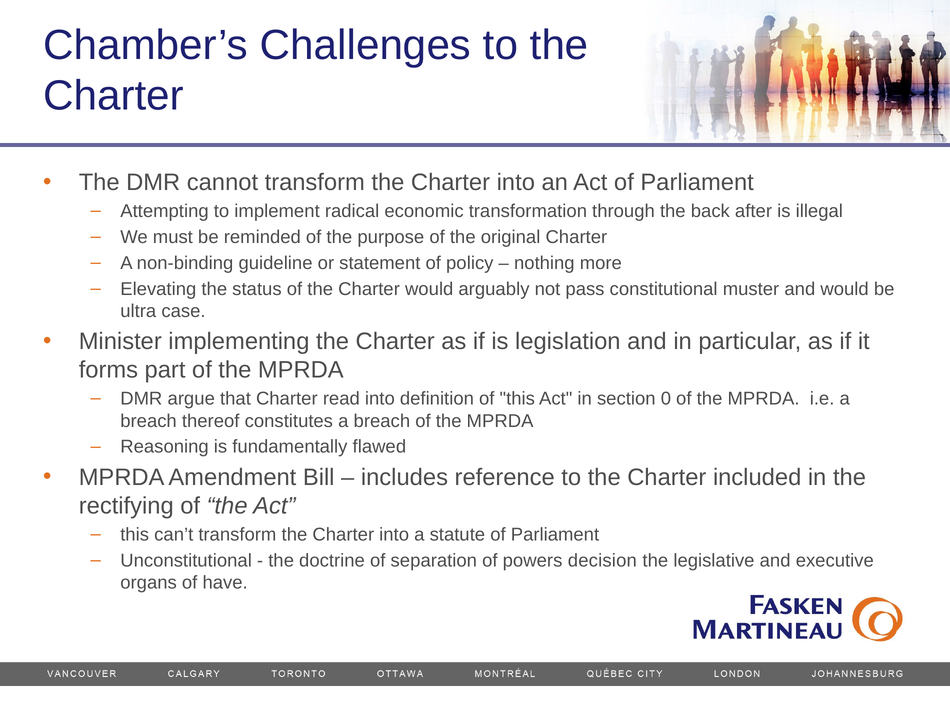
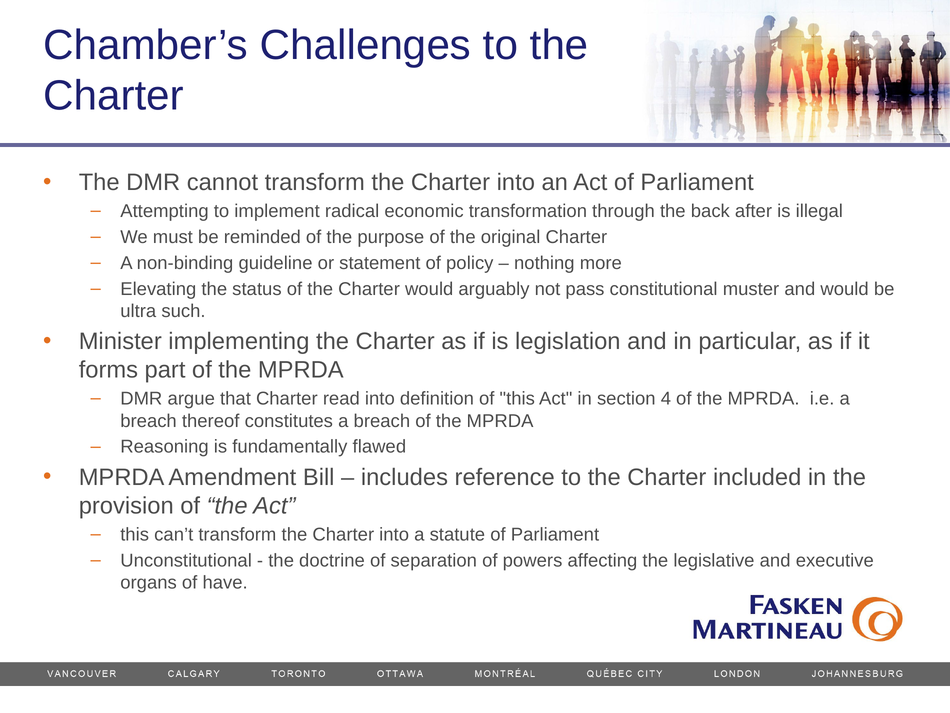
case: case -> such
0: 0 -> 4
rectifying: rectifying -> provision
decision: decision -> affecting
